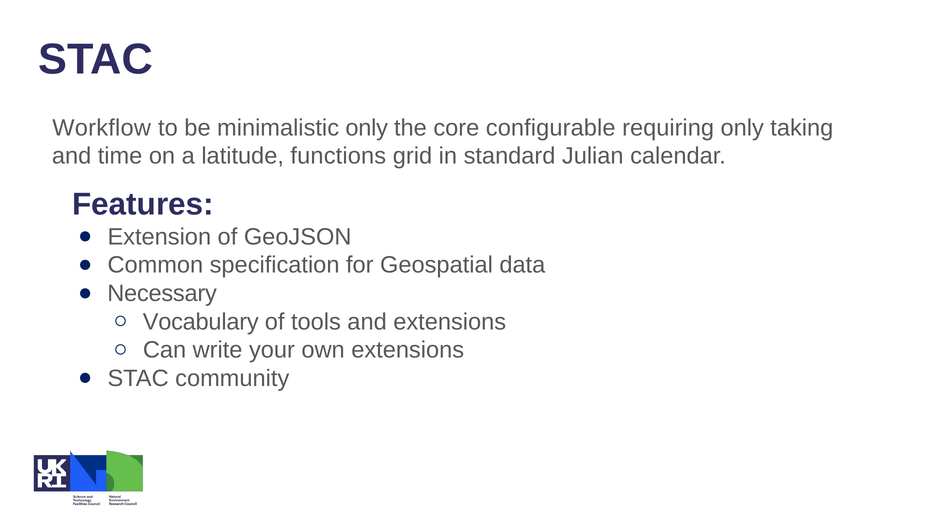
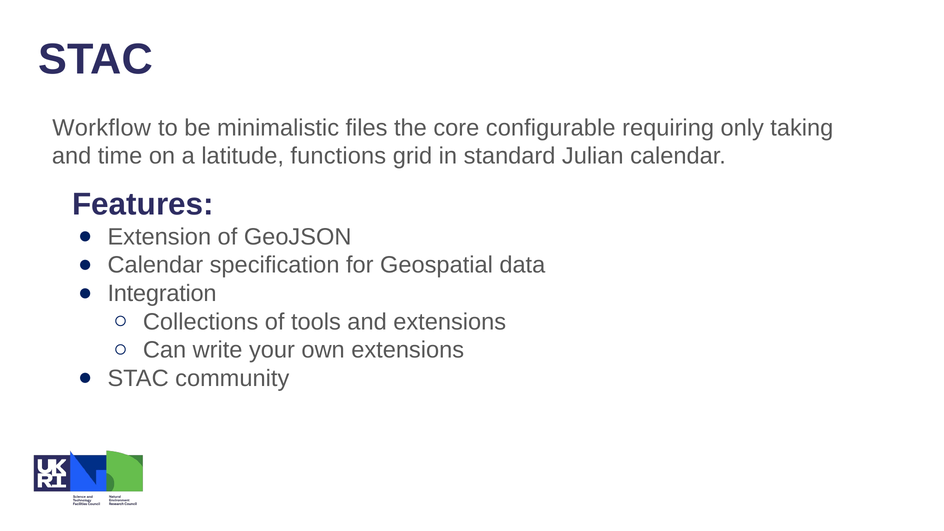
minimalistic only: only -> files
Common at (155, 265): Common -> Calendar
Necessary: Necessary -> Integration
Vocabulary: Vocabulary -> Collections
